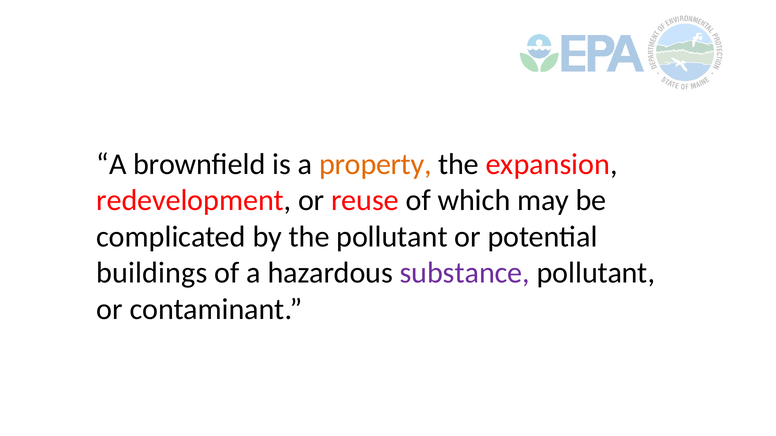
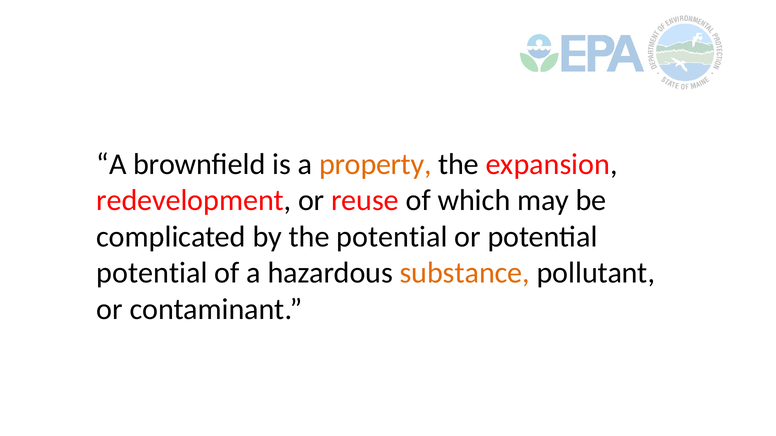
the pollutant: pollutant -> potential
buildings at (152, 273): buildings -> potential
substance colour: purple -> orange
